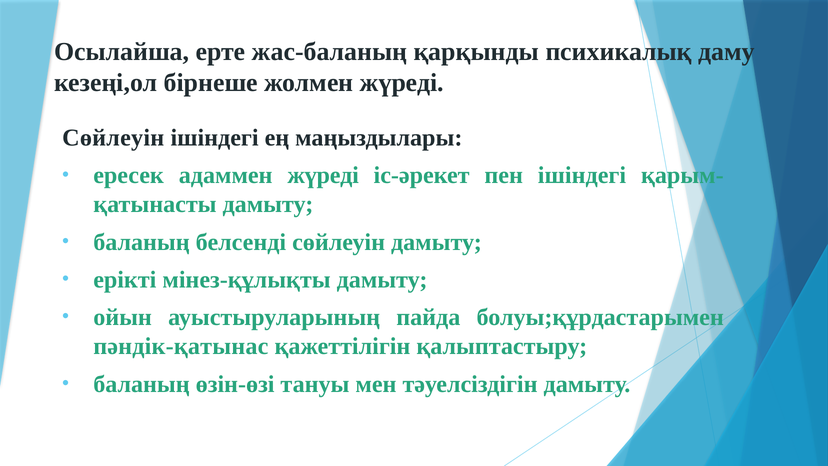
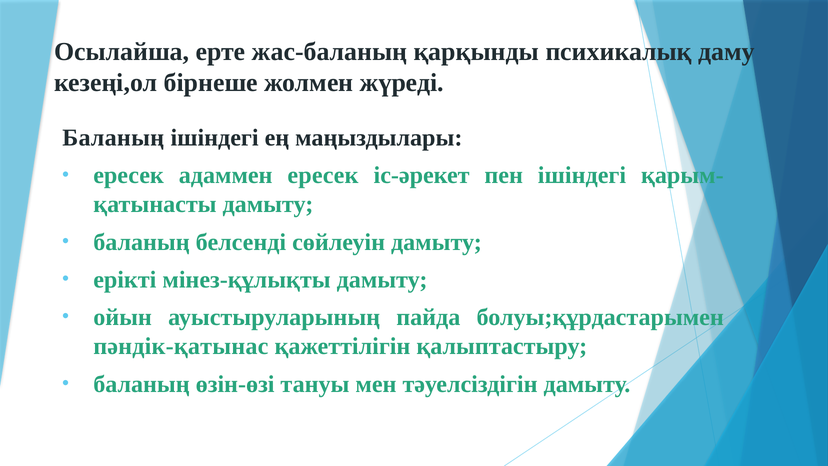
Сөйлеуін at (113, 138): Сөйлеуін -> Баланың
адаммен жүреді: жүреді -> ересек
